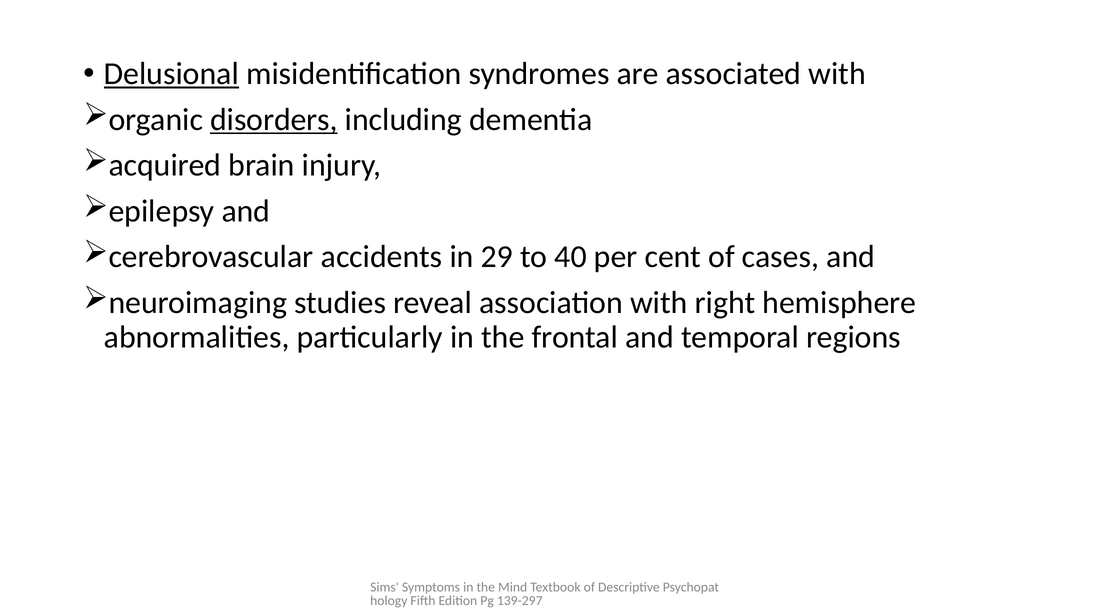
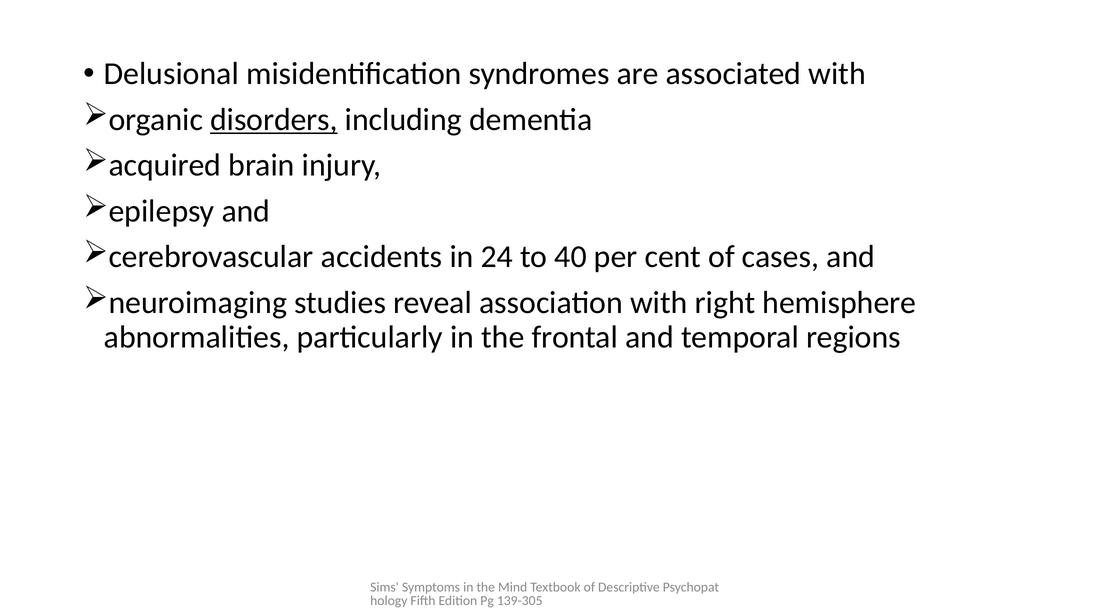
Delusional underline: present -> none
29: 29 -> 24
139-297: 139-297 -> 139-305
